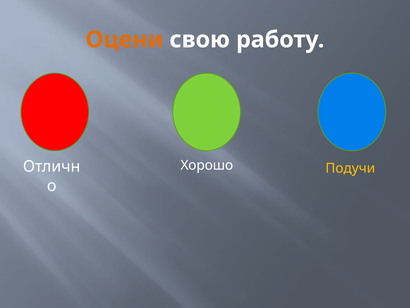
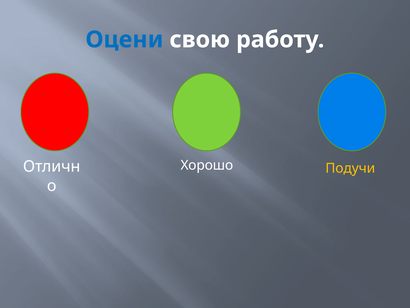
Оцени colour: orange -> blue
